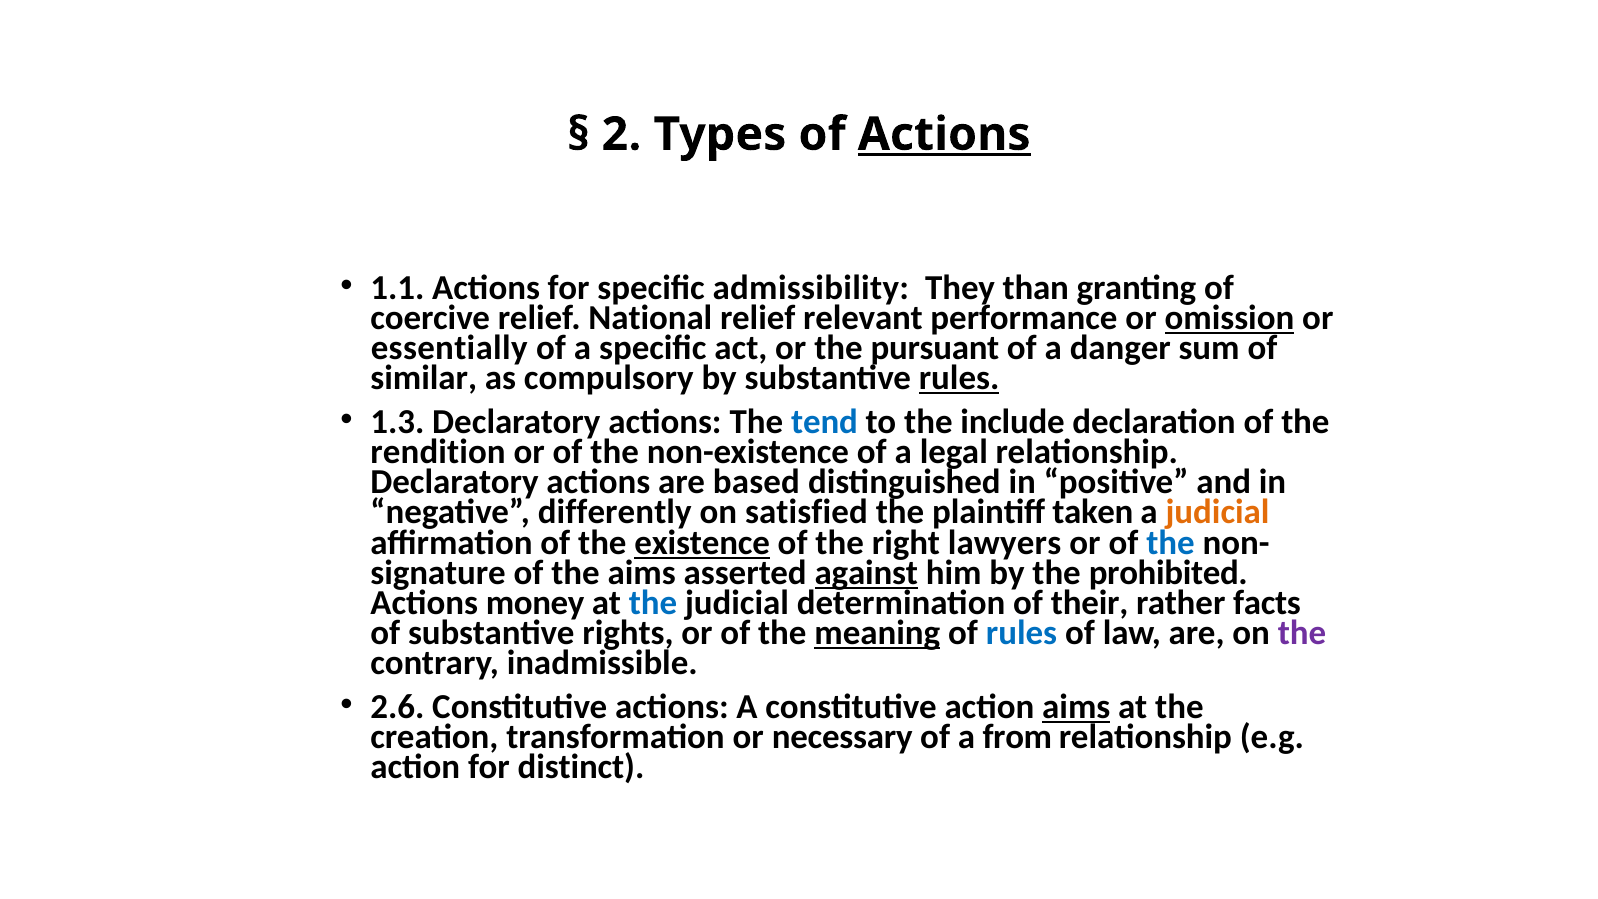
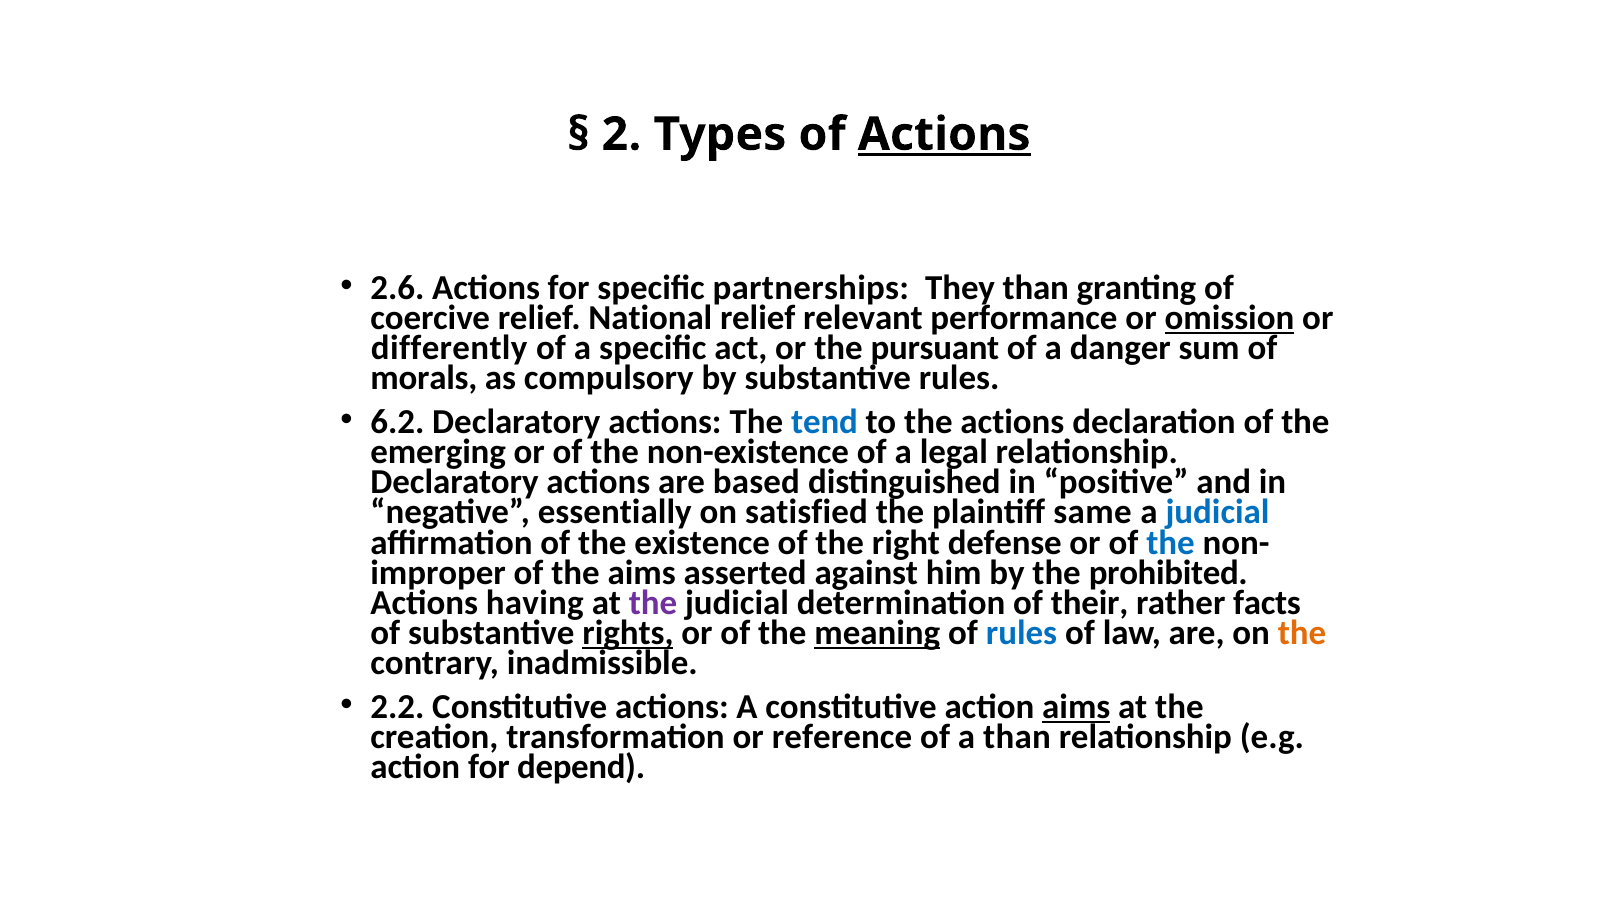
1.1: 1.1 -> 2.6
admissibility: admissibility -> partnerships
essentially: essentially -> differently
similar: similar -> morals
rules at (959, 378) underline: present -> none
1.3: 1.3 -> 6.2
the include: include -> actions
rendition: rendition -> emerging
differently: differently -> essentially
taken: taken -> same
judicial at (1218, 512) colour: orange -> blue
existence underline: present -> none
lawyers: lawyers -> defense
signature: signature -> improper
against underline: present -> none
money: money -> having
the at (653, 603) colour: blue -> purple
rights underline: none -> present
the at (1302, 633) colour: purple -> orange
2.6: 2.6 -> 2.2
necessary: necessary -> reference
a from: from -> than
distinct: distinct -> depend
